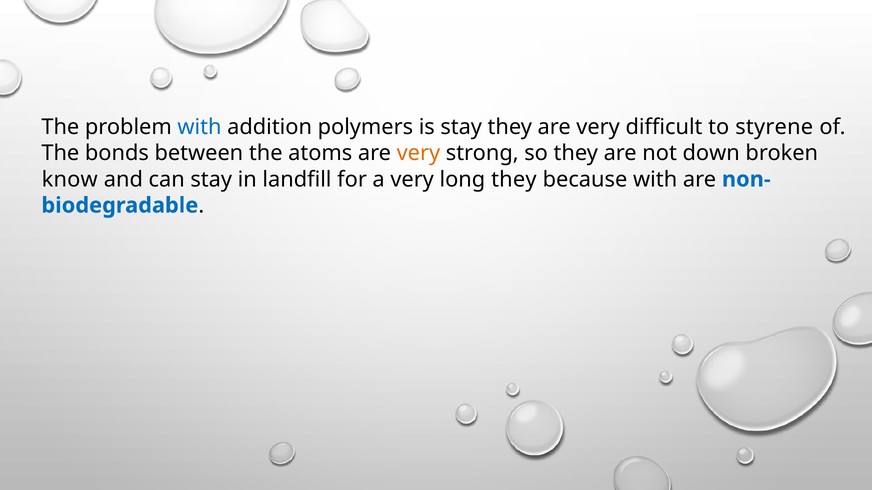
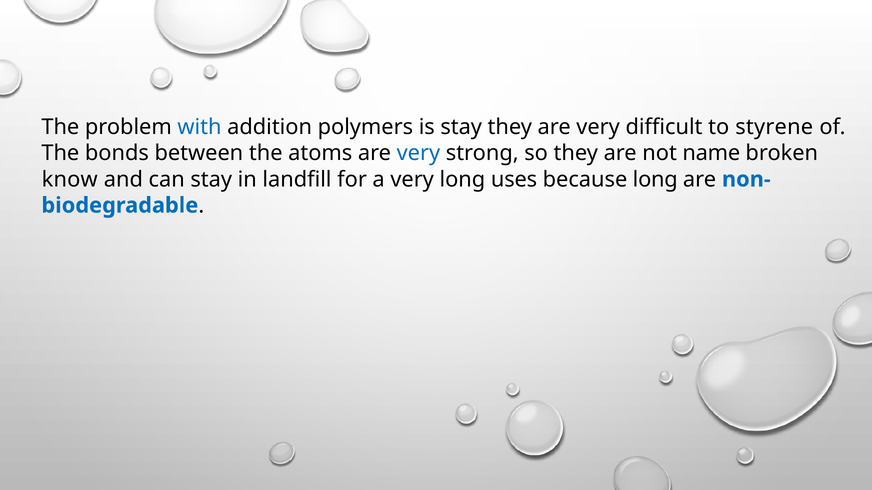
very at (418, 153) colour: orange -> blue
down: down -> name
long they: they -> uses
because with: with -> long
